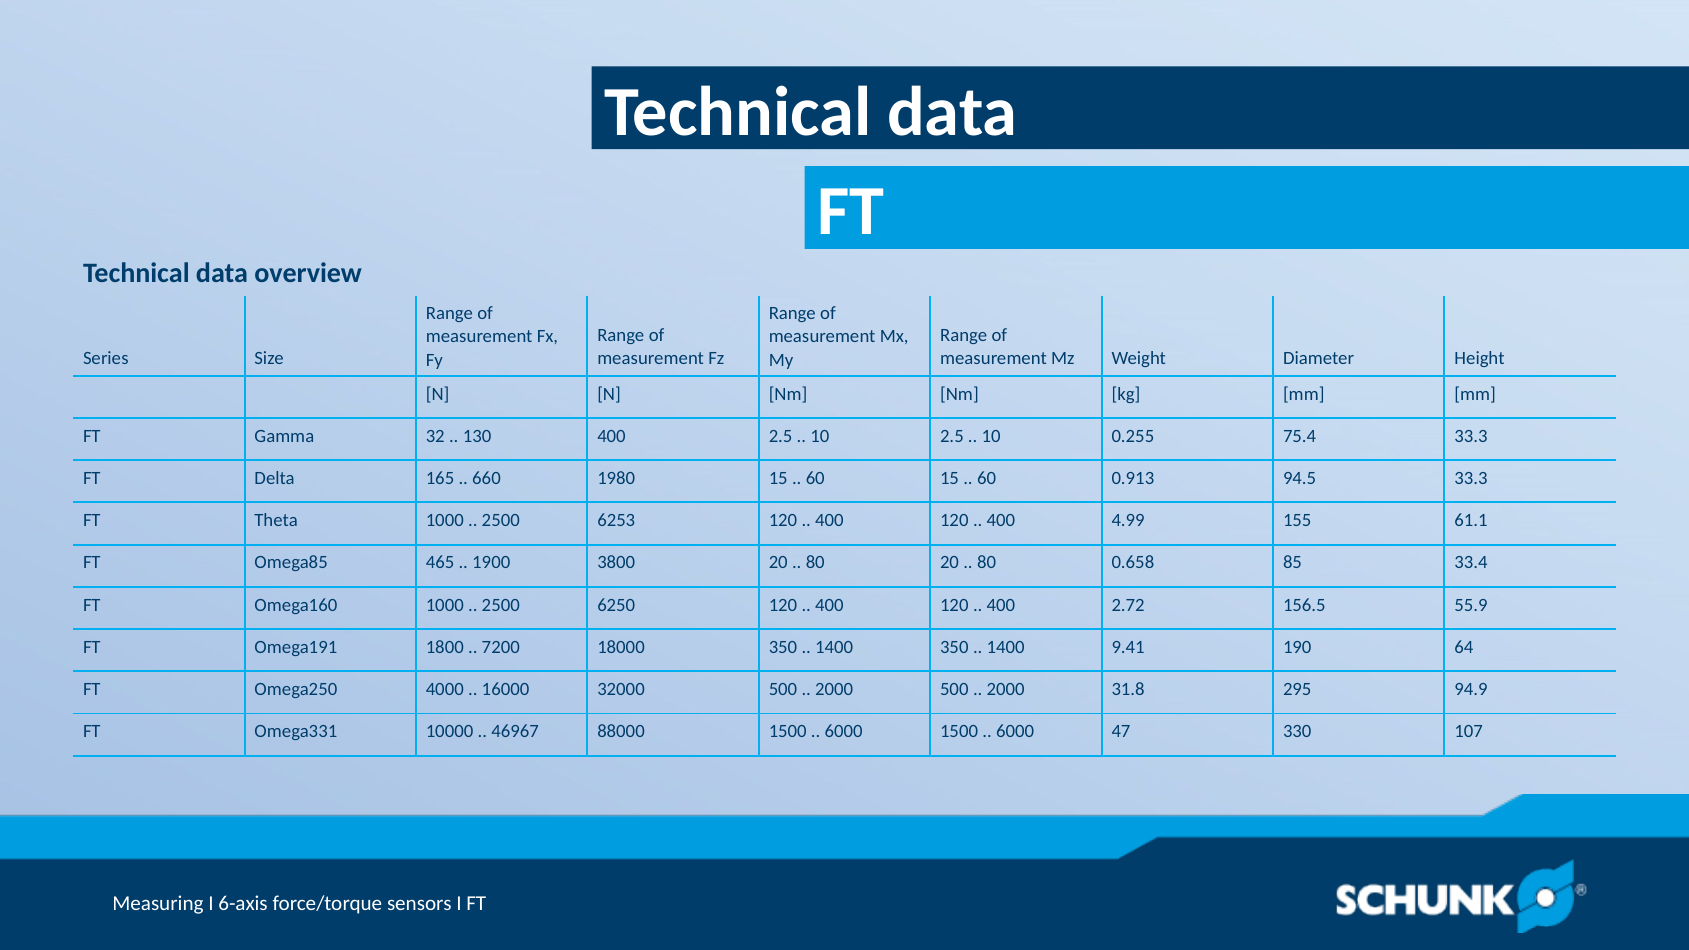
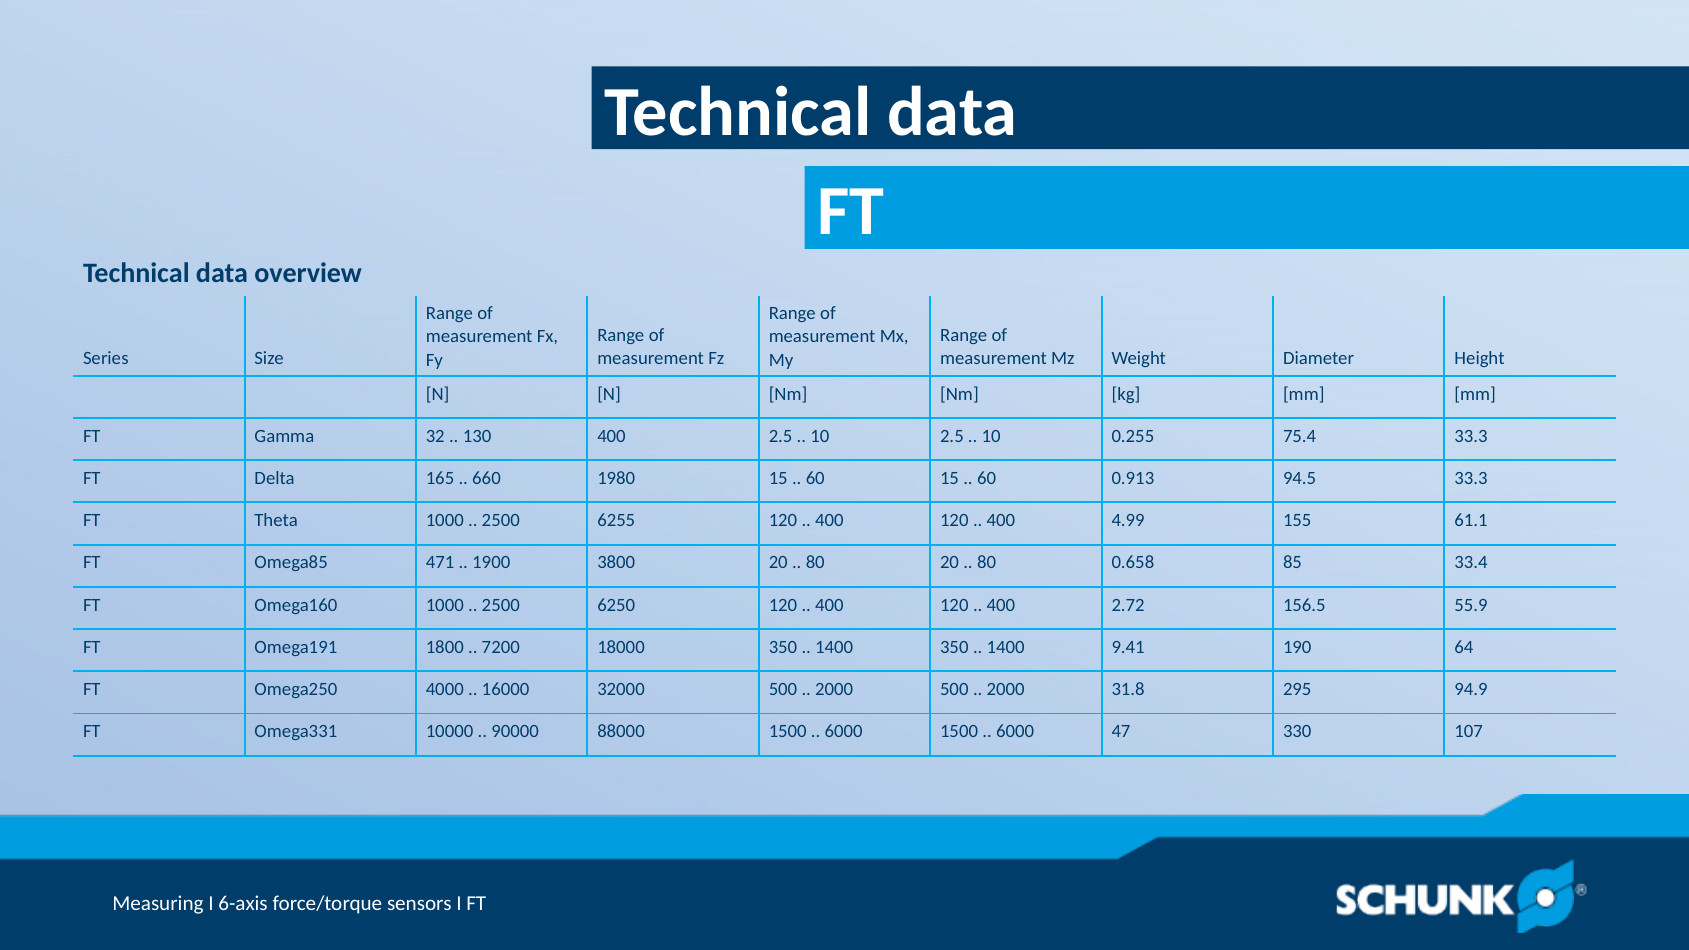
6253: 6253 -> 6255
465: 465 -> 471
46967: 46967 -> 90000
